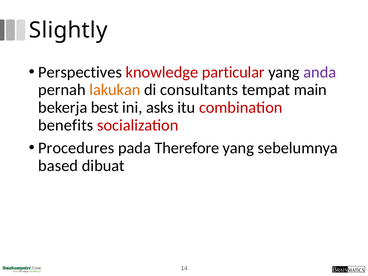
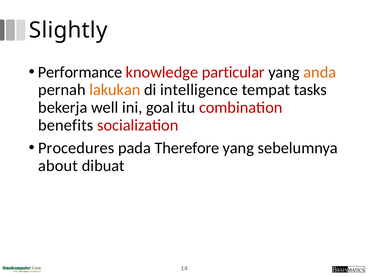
Perspectives: Perspectives -> Performance
anda colour: purple -> orange
consultants: consultants -> intelligence
main: main -> tasks
best: best -> well
asks: asks -> goal
based: based -> about
